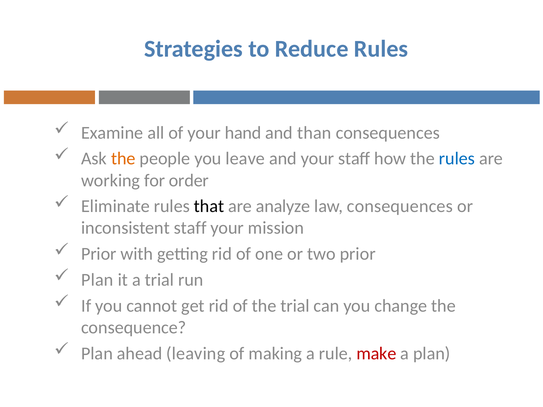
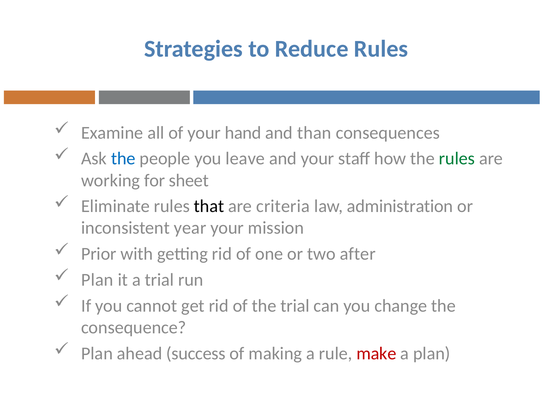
the at (123, 159) colour: orange -> blue
rules at (457, 159) colour: blue -> green
order: order -> sheet
analyze: analyze -> criteria
law consequences: consequences -> administration
inconsistent staff: staff -> year
two prior: prior -> after
leaving: leaving -> success
